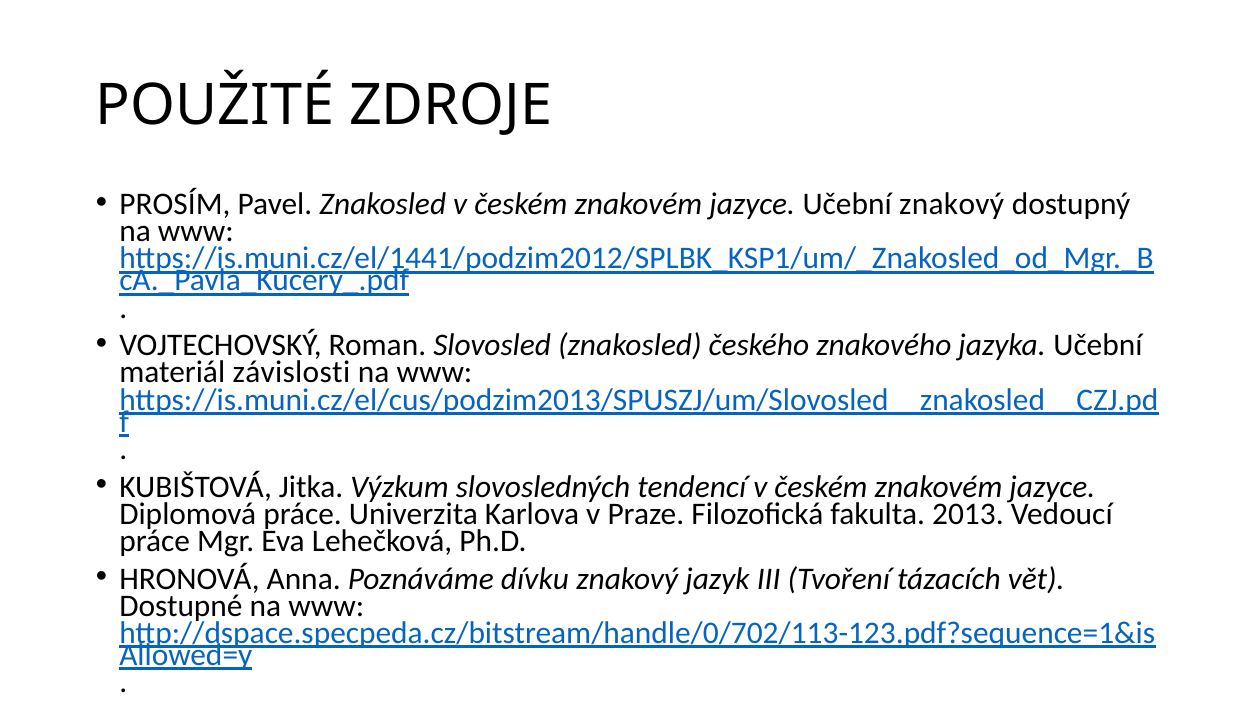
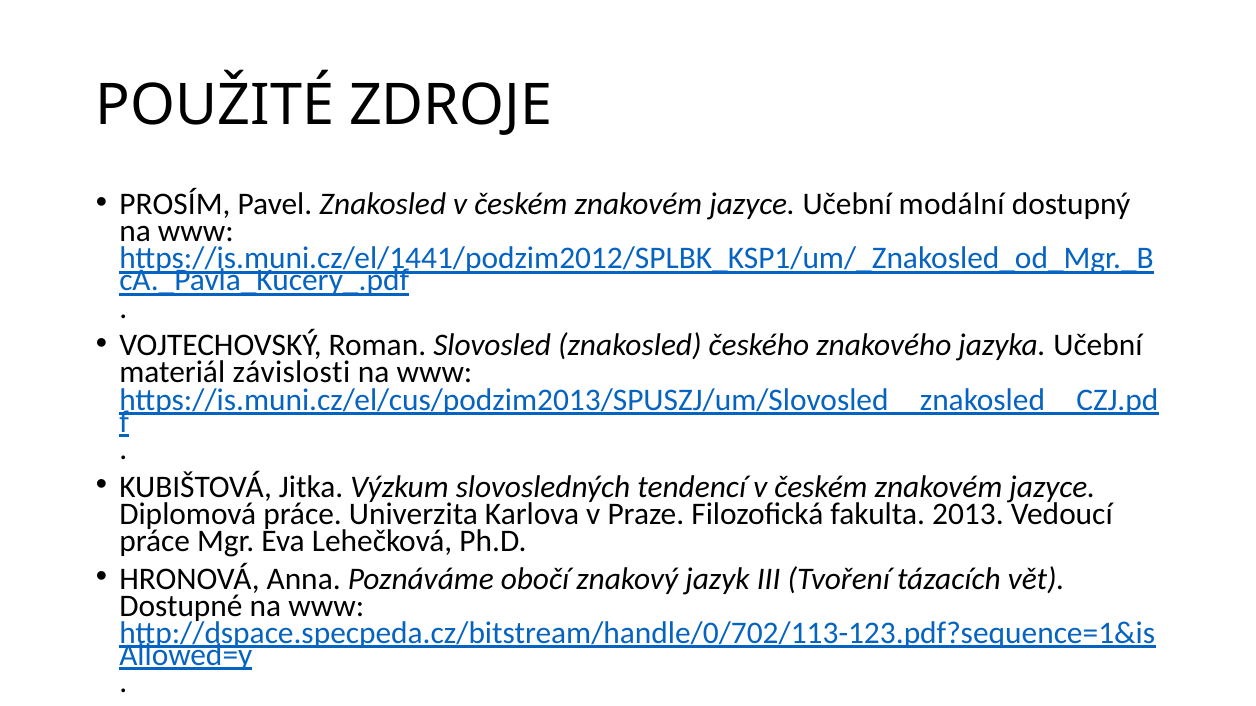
Učební znakový: znakový -> modální
dívku: dívku -> obočí
